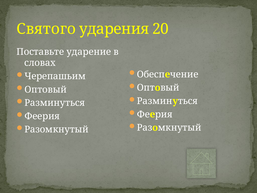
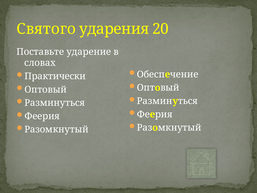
Черепашьим: Черепашьим -> Практически
